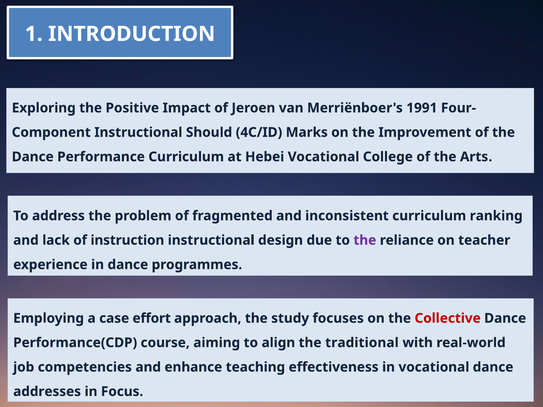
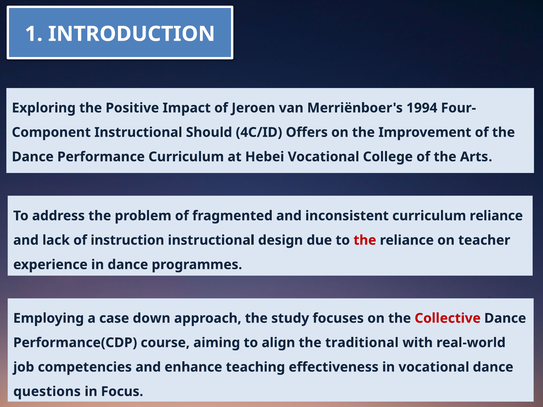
1991: 1991 -> 1994
Marks: Marks -> Offers
curriculum ranking: ranking -> reliance
the at (365, 240) colour: purple -> red
effort: effort -> down
addresses: addresses -> questions
